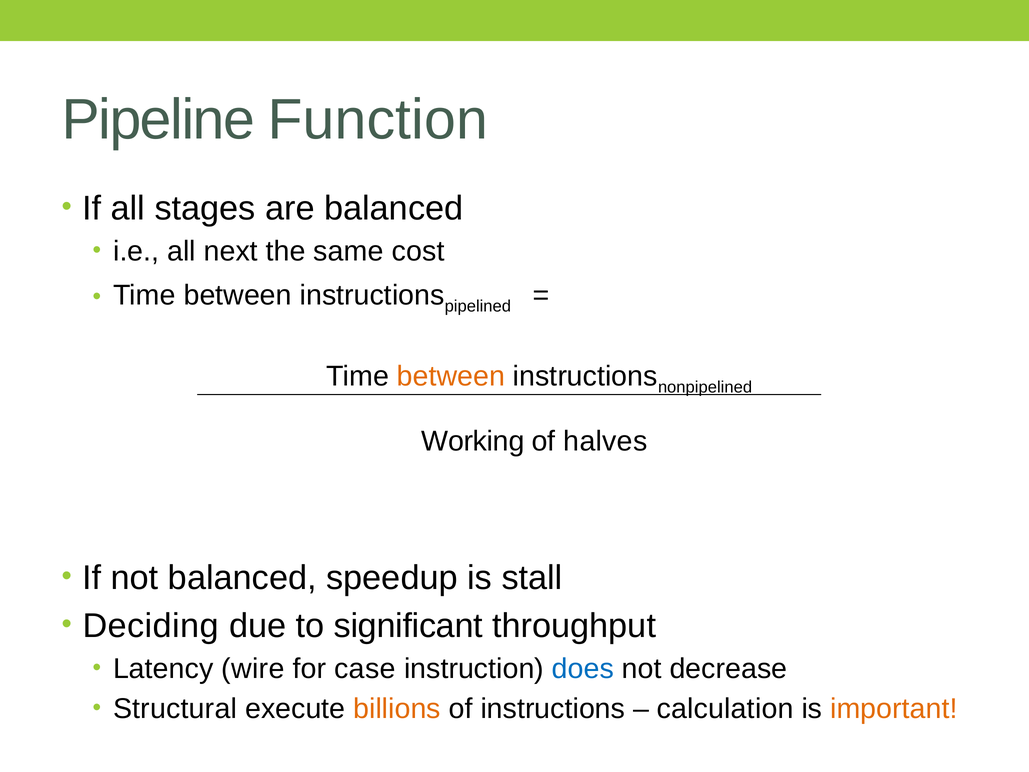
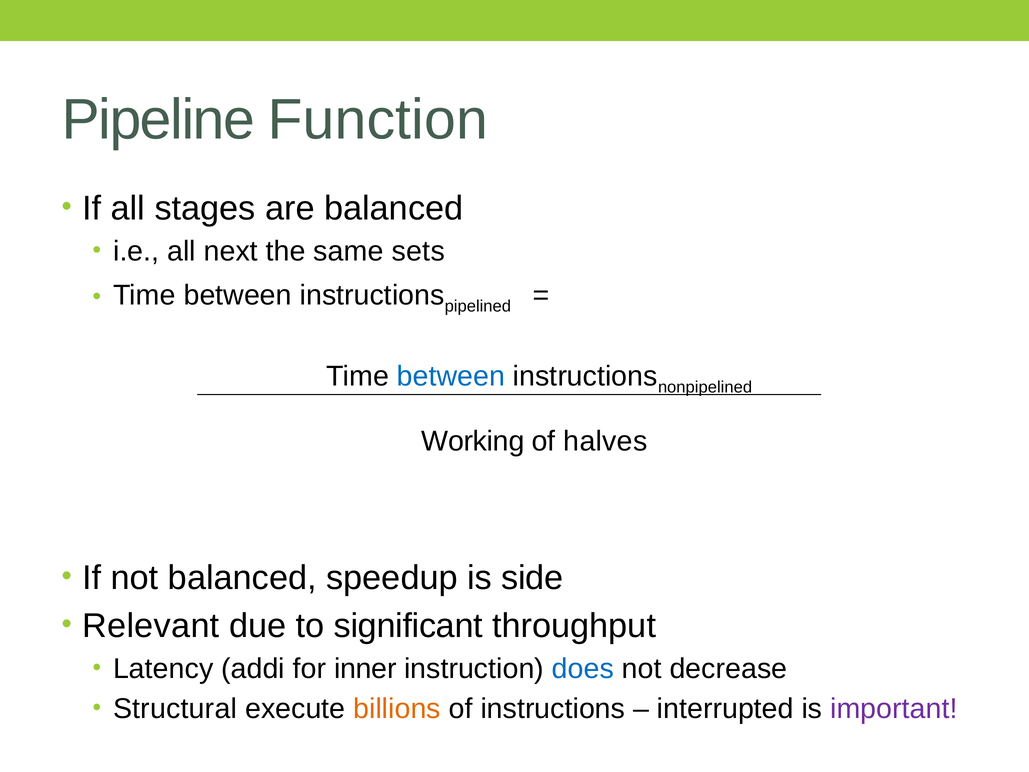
cost: cost -> sets
between at (451, 376) colour: orange -> blue
stall: stall -> side
Deciding: Deciding -> Relevant
wire: wire -> addi
case: case -> inner
calculation: calculation -> interrupted
important colour: orange -> purple
